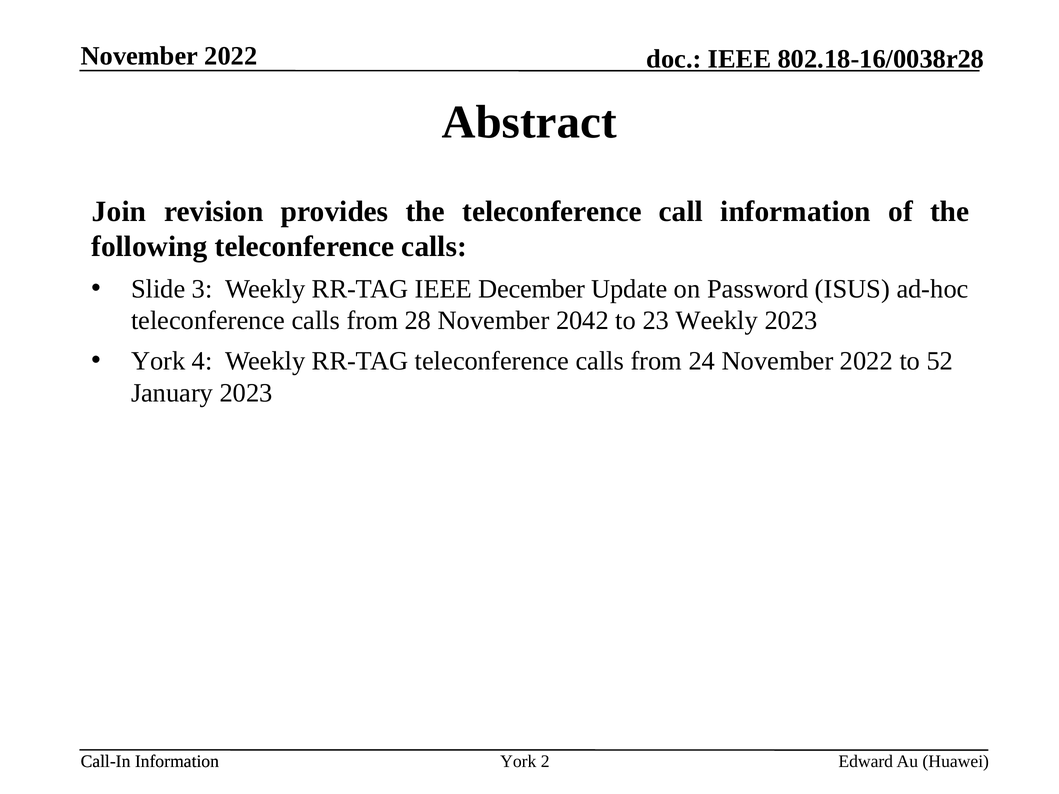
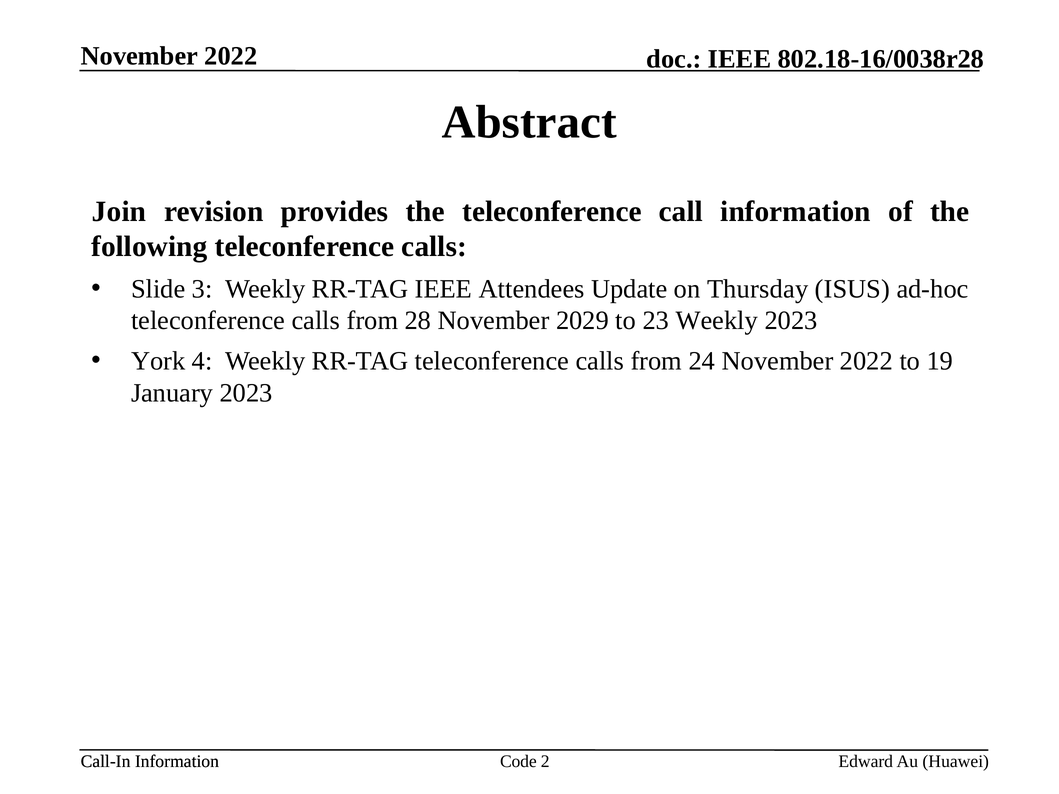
December: December -> Attendees
Password: Password -> Thursday
2042: 2042 -> 2029
52: 52 -> 19
York at (518, 762): York -> Code
